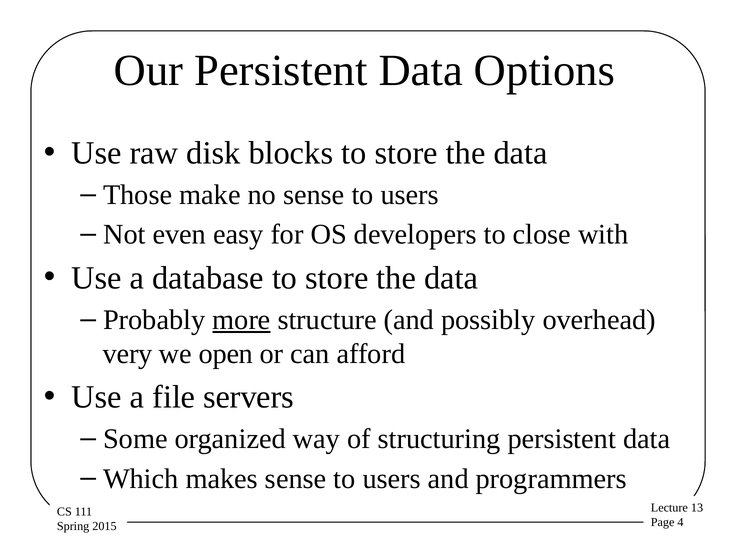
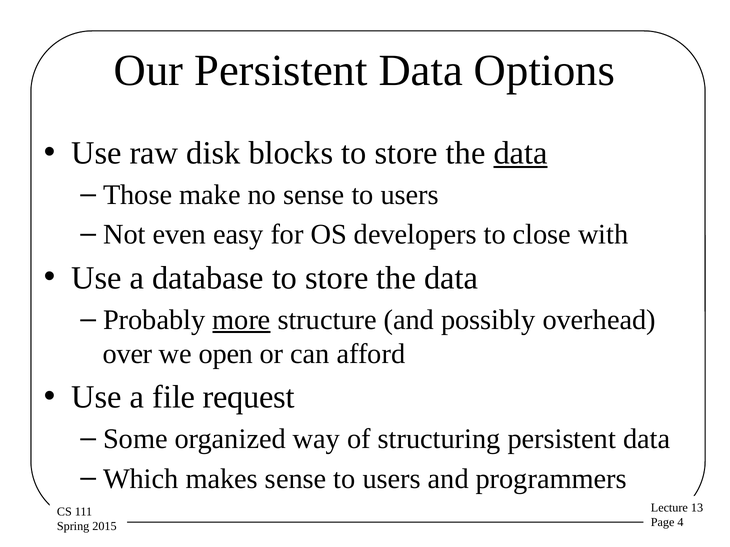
data at (521, 153) underline: none -> present
very: very -> over
servers: servers -> request
